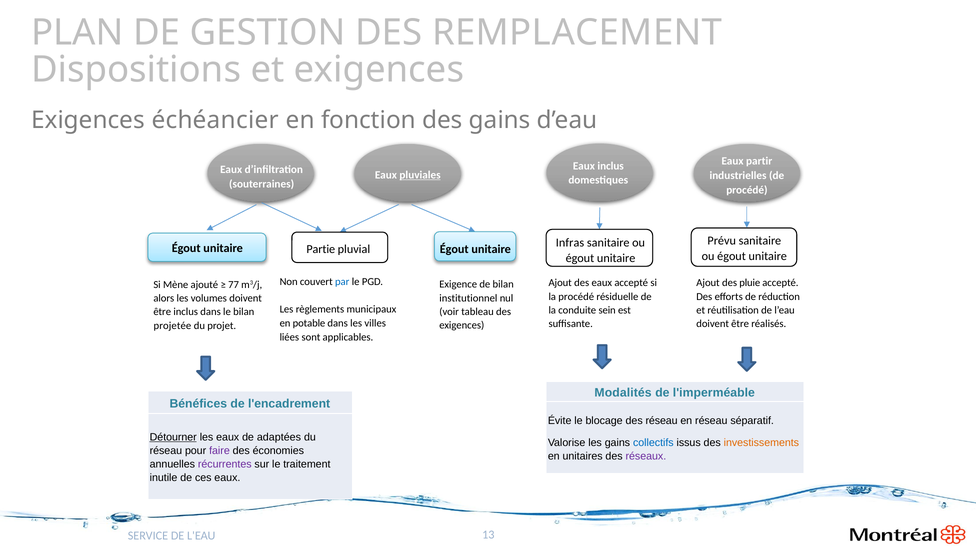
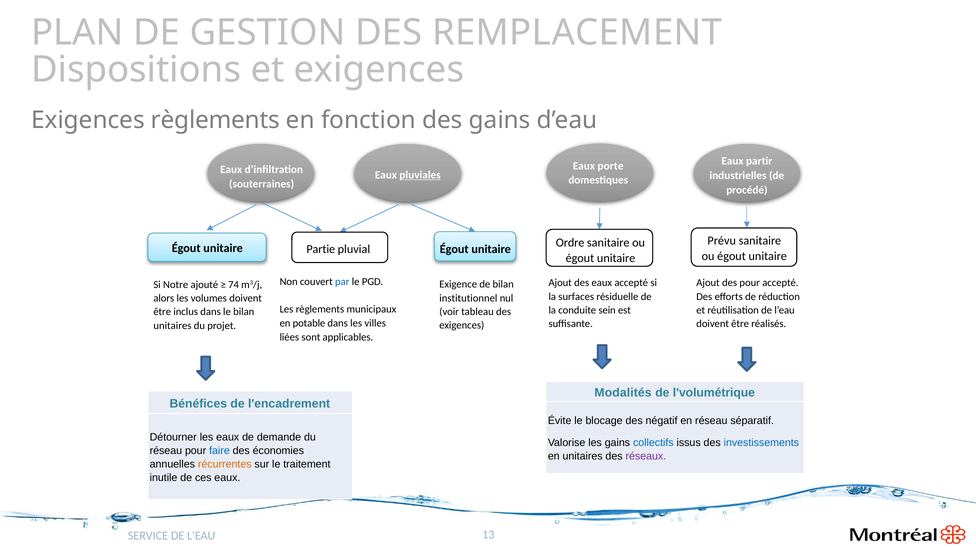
Exigences échéancier: échéancier -> règlements
Eaux inclus: inclus -> porte
Infras: Infras -> Ordre
des pluie: pluie -> pour
Mène: Mène -> Notre
77: 77 -> 74
la procédé: procédé -> surfaces
projetée at (172, 326): projetée -> unitaires
l'imperméable: l'imperméable -> l'volumétrique
des réseau: réseau -> négatif
Détourner underline: present -> none
adaptées: adaptées -> demande
investissements colour: orange -> blue
faire colour: purple -> blue
récurrentes colour: purple -> orange
